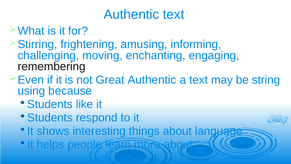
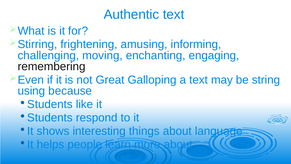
Great Authentic: Authentic -> Galloping
